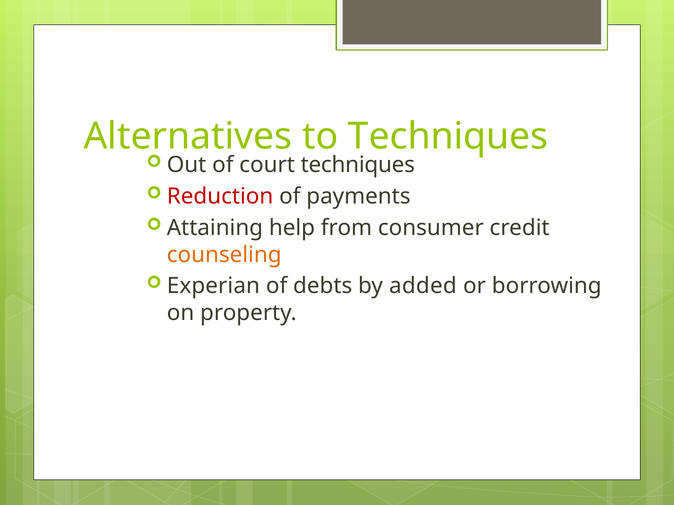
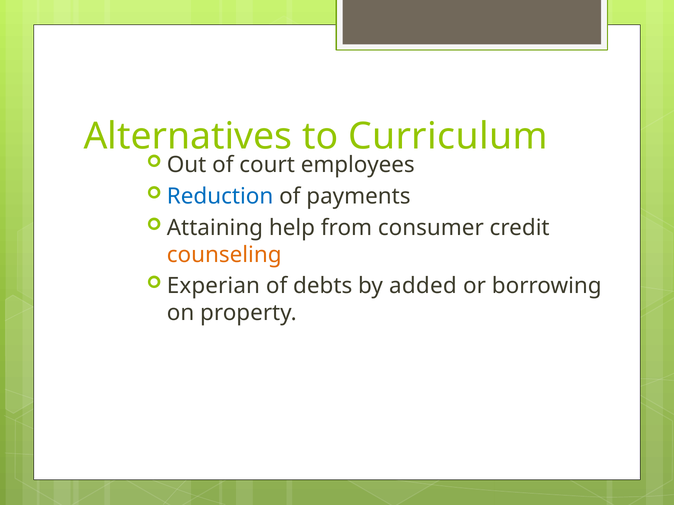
to Techniques: Techniques -> Curriculum
court techniques: techniques -> employees
Reduction colour: red -> blue
